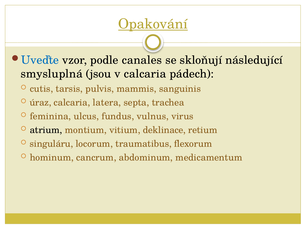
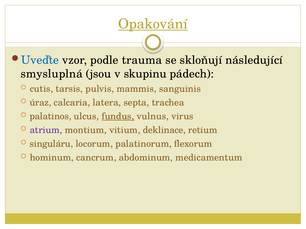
canales: canales -> trauma
v calcaria: calcaria -> skupinu
feminina: feminina -> palatinos
fundus underline: none -> present
atrium colour: black -> purple
traumatibus: traumatibus -> palatinorum
